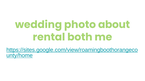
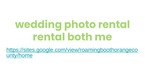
photo about: about -> rental
